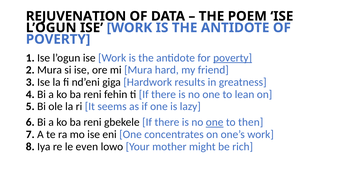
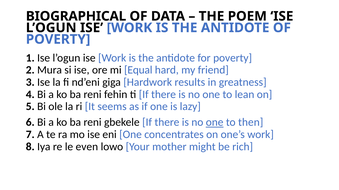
REJUVENATION: REJUVENATION -> BIOGRAPHICAL
poverty at (233, 58) underline: present -> none
mi Mura: Mura -> Equal
